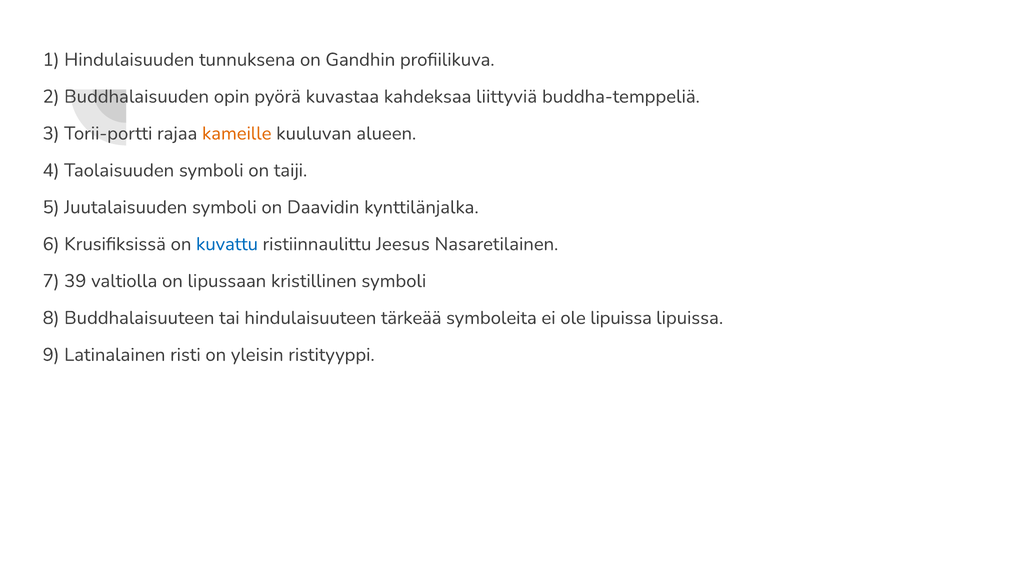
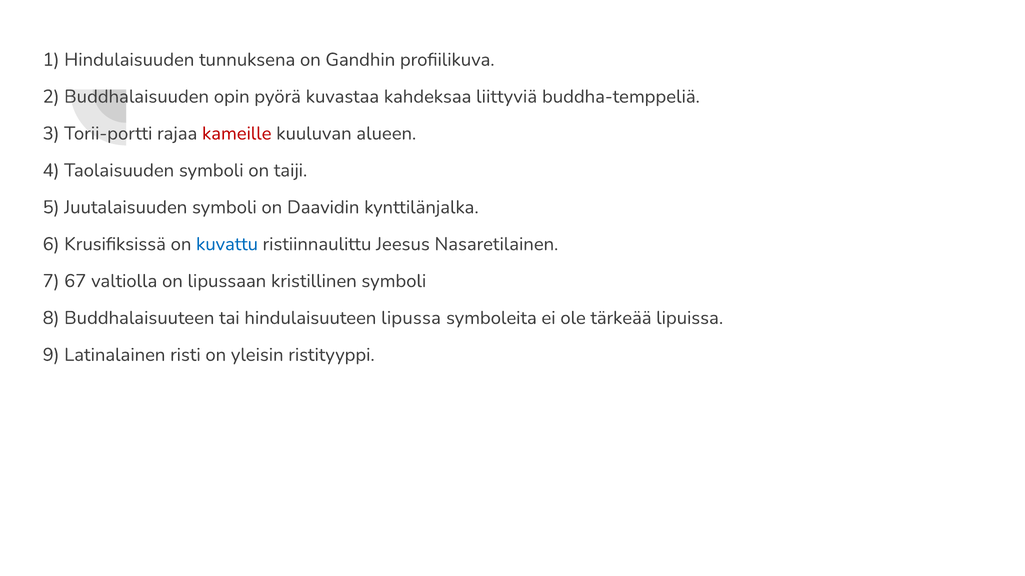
kameille colour: orange -> red
39: 39 -> 67
tärkeää: tärkeää -> lipussa
ole lipuissa: lipuissa -> tärkeää
